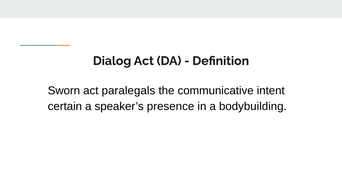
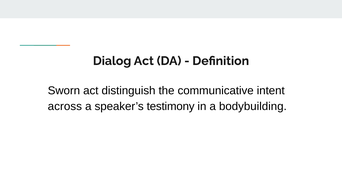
paralegals: paralegals -> distinguish
certain: certain -> across
presence: presence -> testimony
